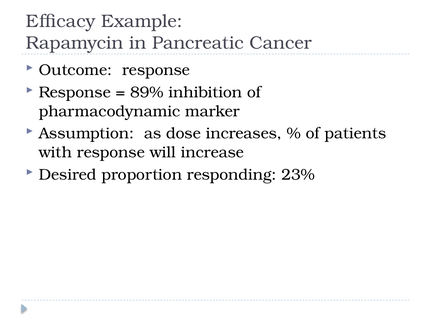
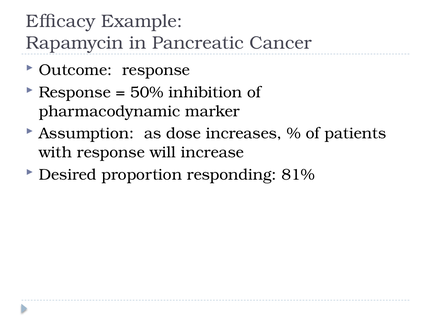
89%: 89% -> 50%
23%: 23% -> 81%
